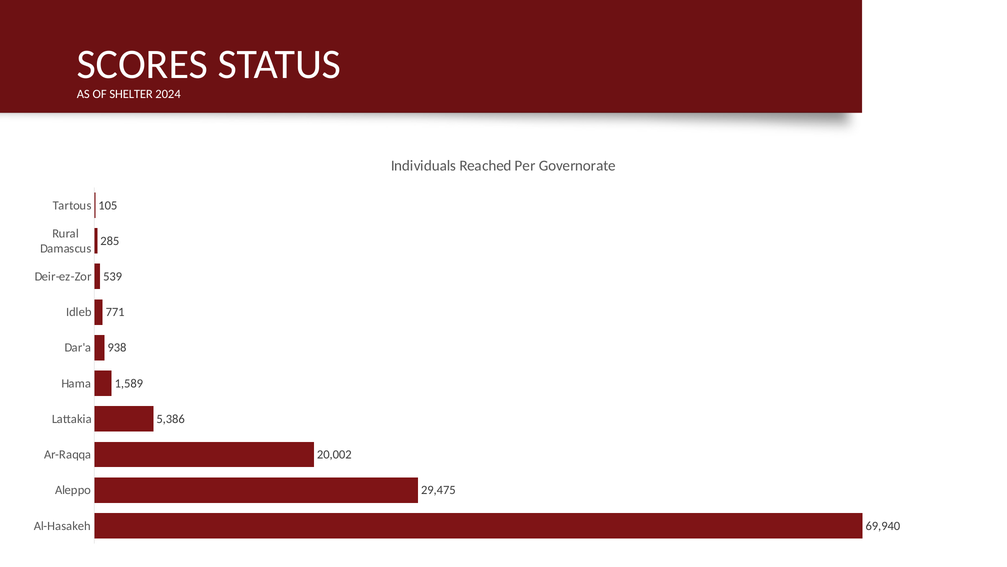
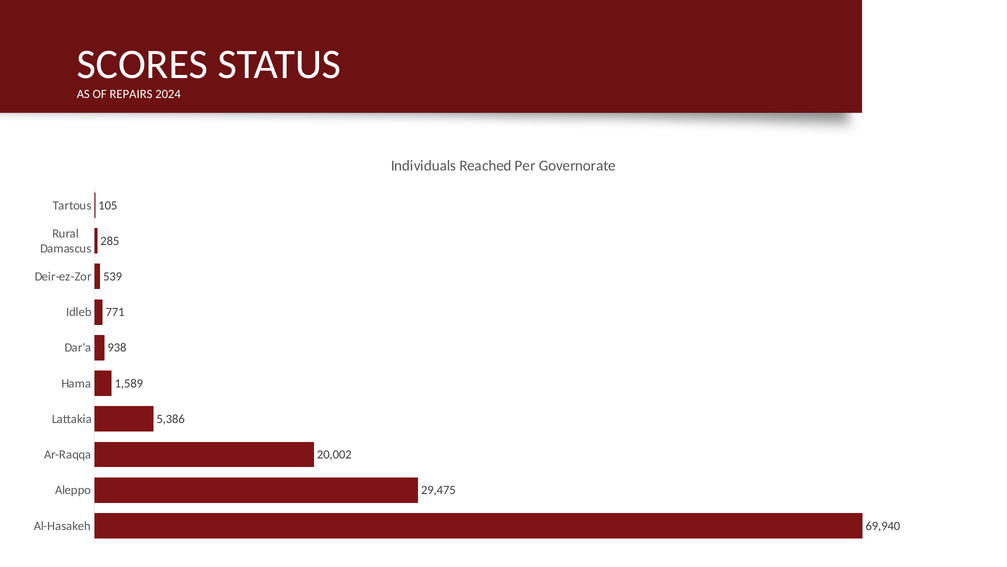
SHELTER: SHELTER -> REPAIRS
